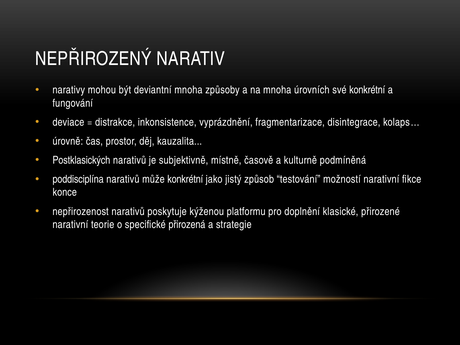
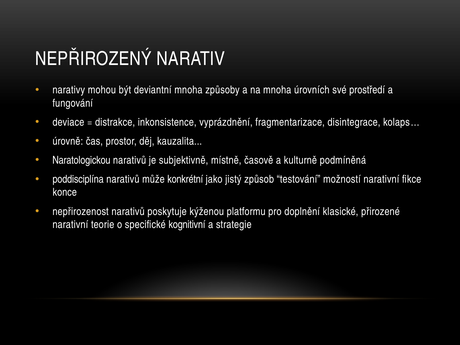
své konkrétní: konkrétní -> prostředí
Postklasických: Postklasických -> Naratologickou
přirozená: přirozená -> kognitivní
